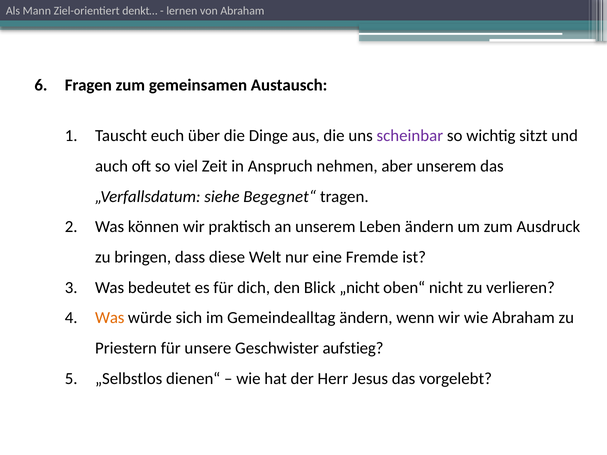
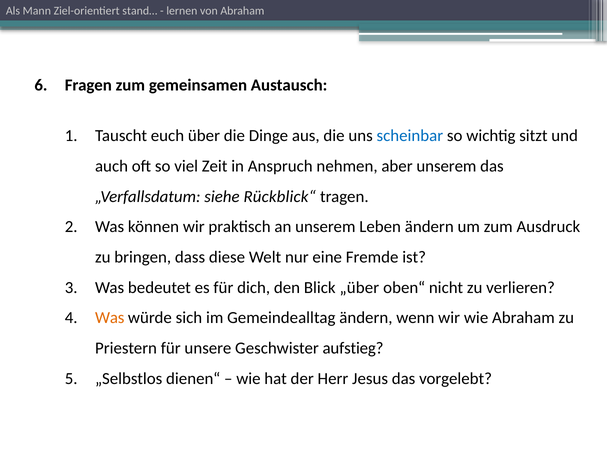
denkt…: denkt… -> stand…
scheinbar colour: purple -> blue
Begegnet“: Begegnet“ -> Rückblick“
„nicht: „nicht -> „über
